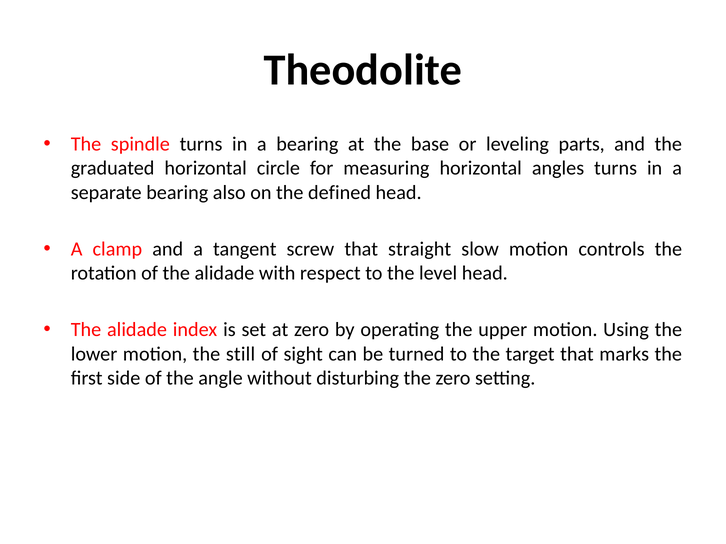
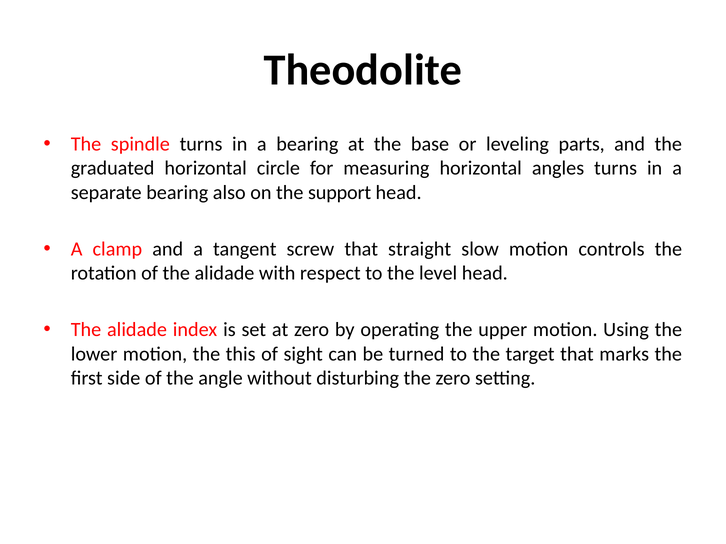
defined: defined -> support
still: still -> this
